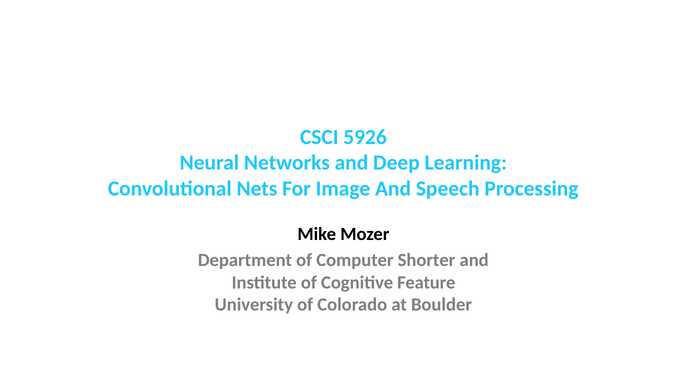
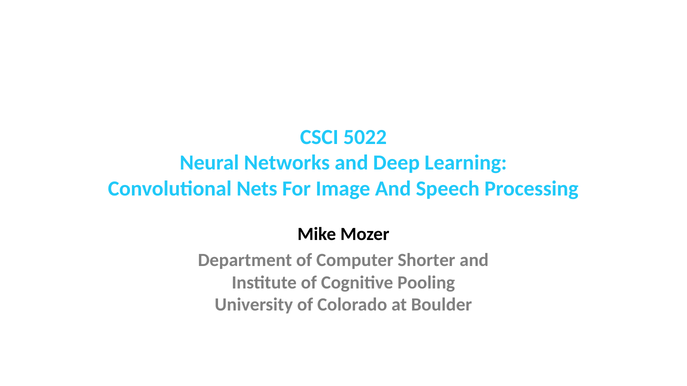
5926: 5926 -> 5022
Feature: Feature -> Pooling
